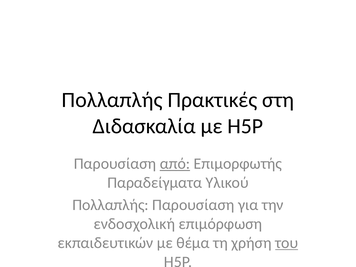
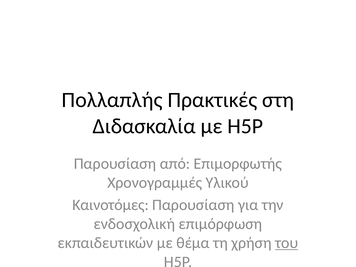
από underline: present -> none
Παραδείγματα: Παραδείγματα -> Χρονογραμμές
Πολλαπλής at (111, 205): Πολλαπλής -> Καινοτόμες
